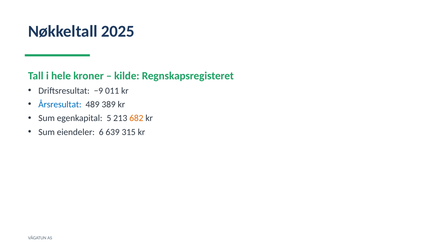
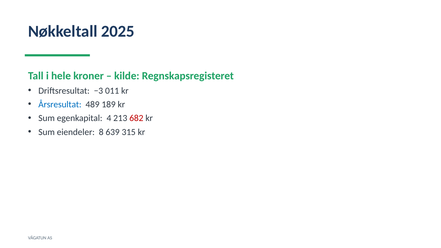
−9: −9 -> −3
389: 389 -> 189
5: 5 -> 4
682 colour: orange -> red
6: 6 -> 8
